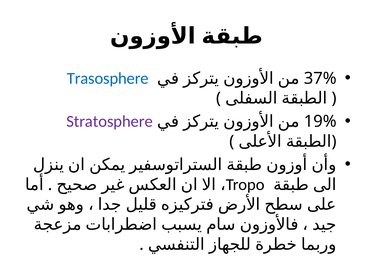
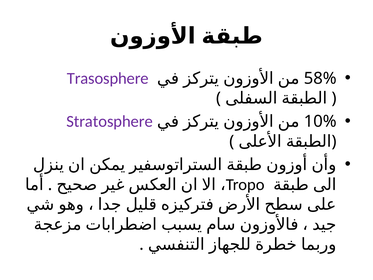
Trasosphere colour: blue -> purple
37%: 37% -> 58%
19%: 19% -> 10%
